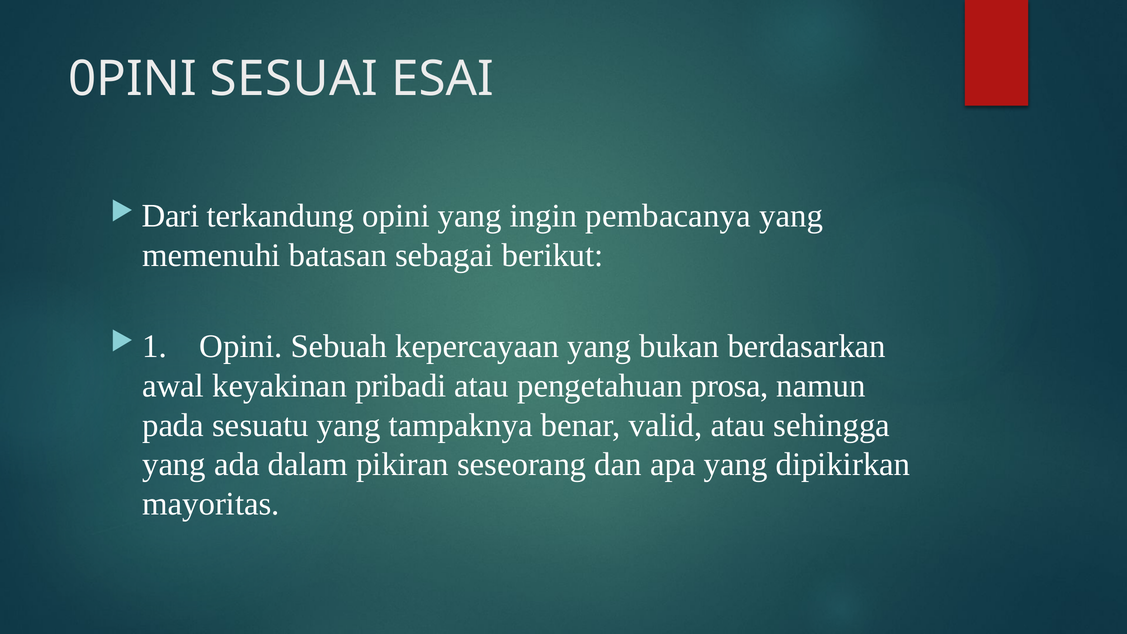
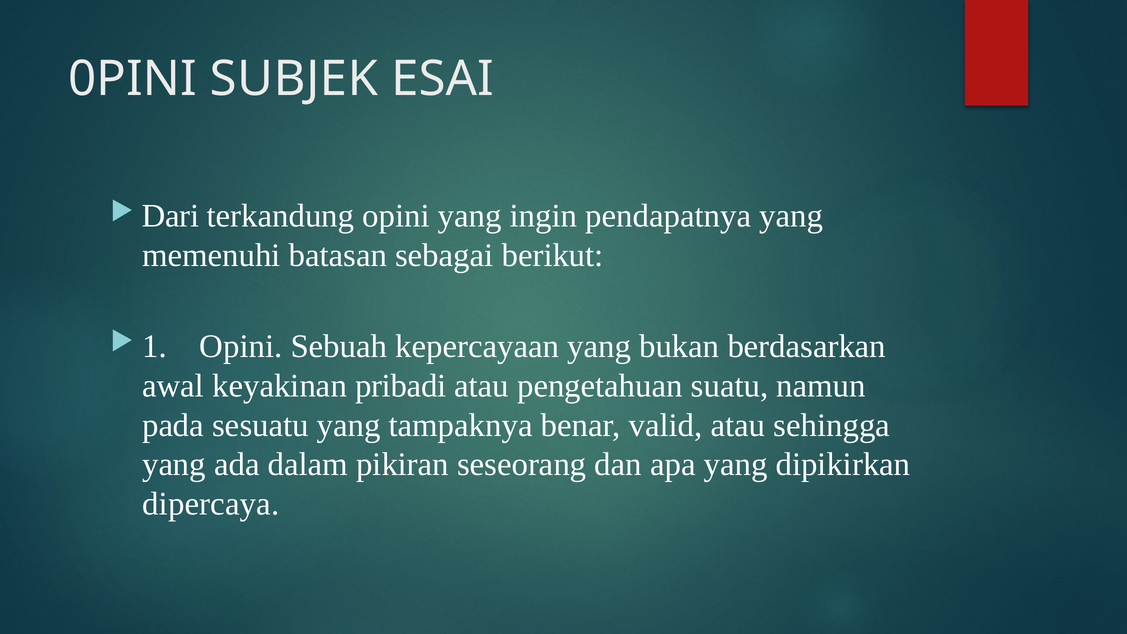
SESUAI: SESUAI -> SUBJEK
pembacanya: pembacanya -> pendapatnya
prosa: prosa -> suatu
mayoritas: mayoritas -> dipercaya
